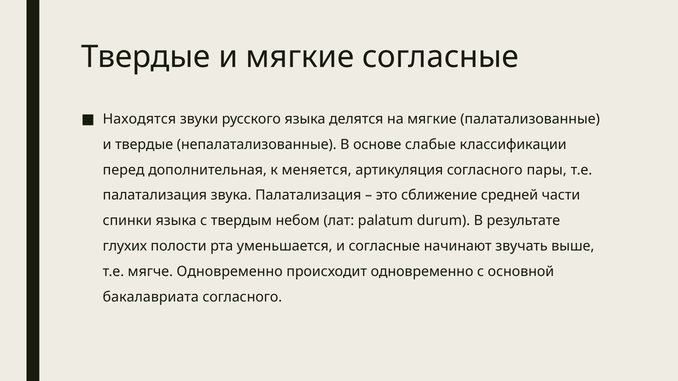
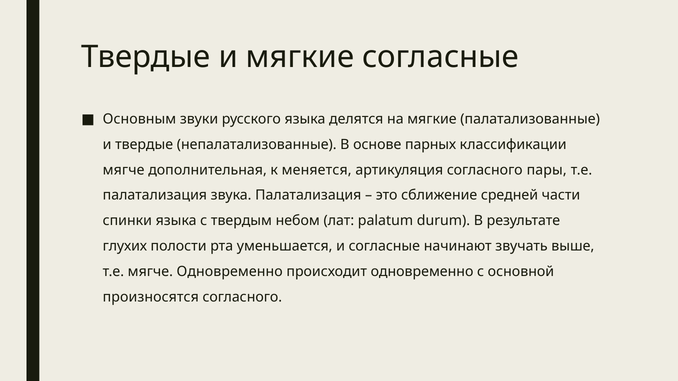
Находятся: Находятся -> Основным
слабые: слабые -> парных
перед at (124, 170): перед -> мягче
бакалавриата: бакалавриата -> произносятся
